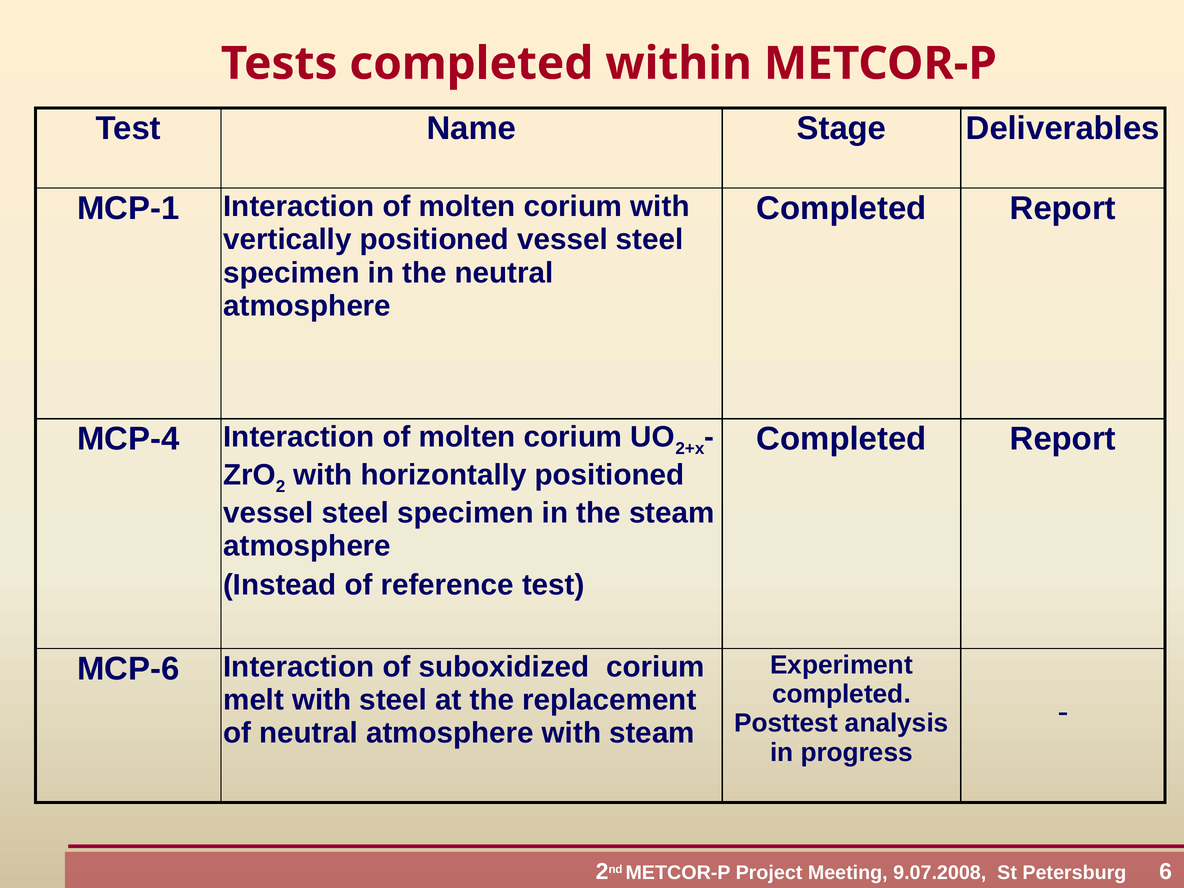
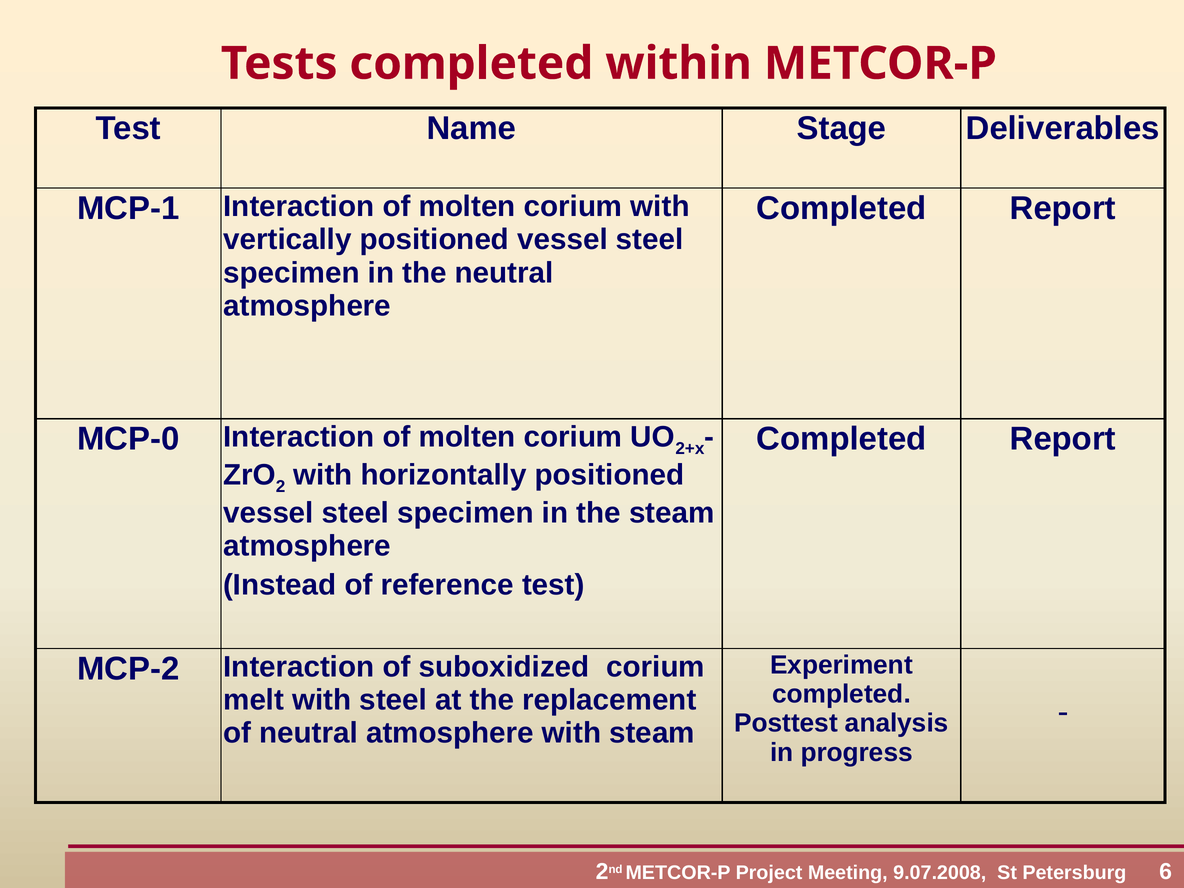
МСР-4: МСР-4 -> МСР-0
МСР-6: МСР-6 -> МСР-2
